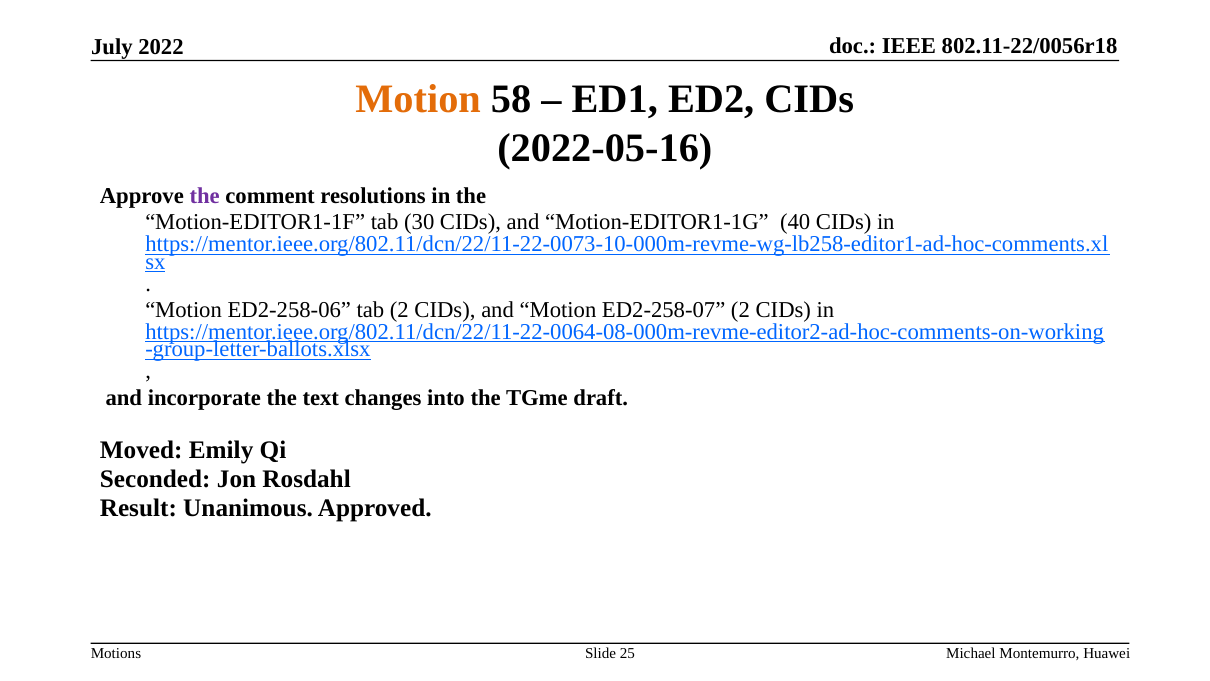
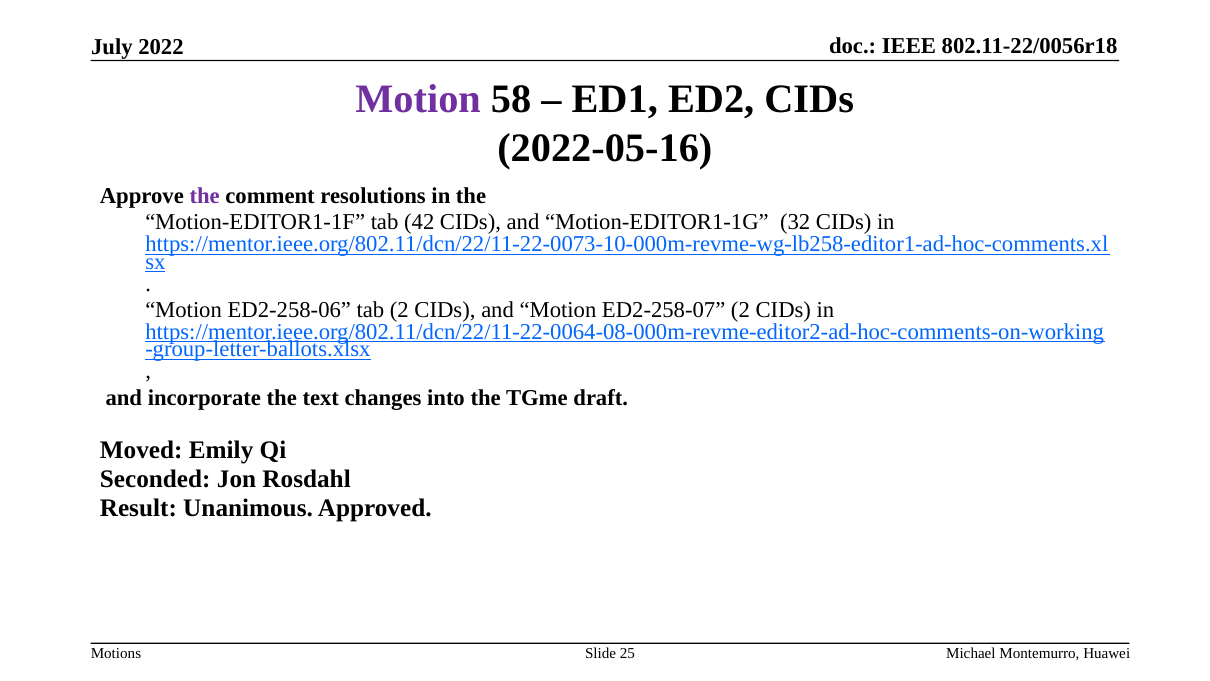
Motion at (418, 100) colour: orange -> purple
30: 30 -> 42
40: 40 -> 32
